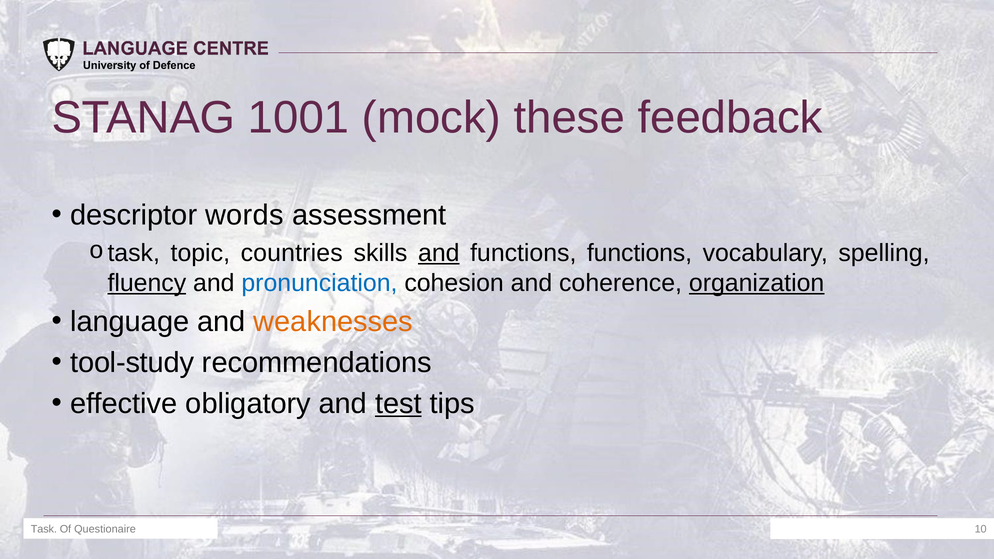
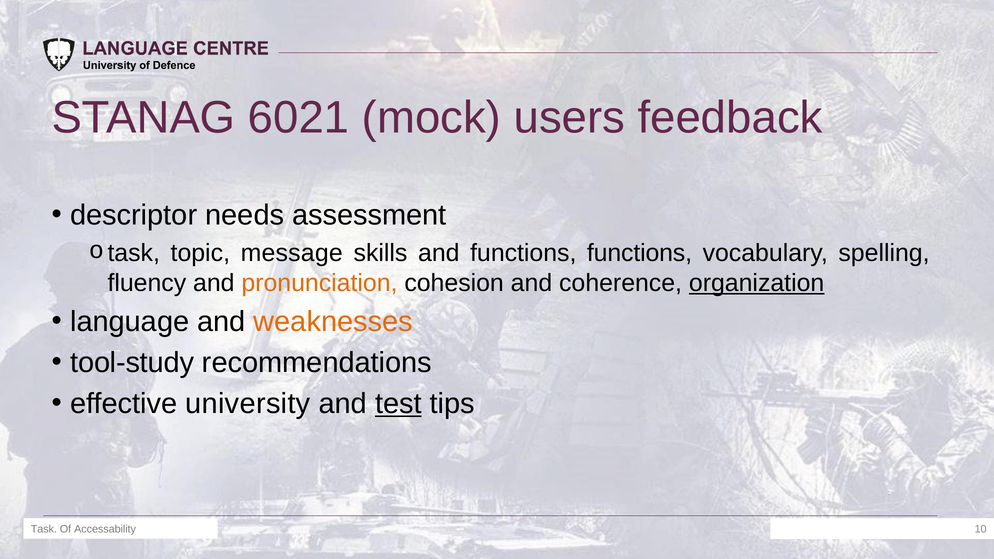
1001: 1001 -> 6021
these: these -> users
words: words -> needs
countries: countries -> message
and at (439, 253) underline: present -> none
fluency underline: present -> none
pronunciation colour: blue -> orange
obligatory: obligatory -> university
Questionaire: Questionaire -> Accessability
